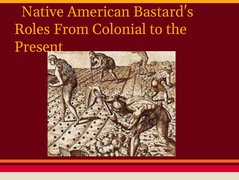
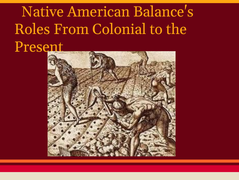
Bastard's: Bastard's -> Balance's
